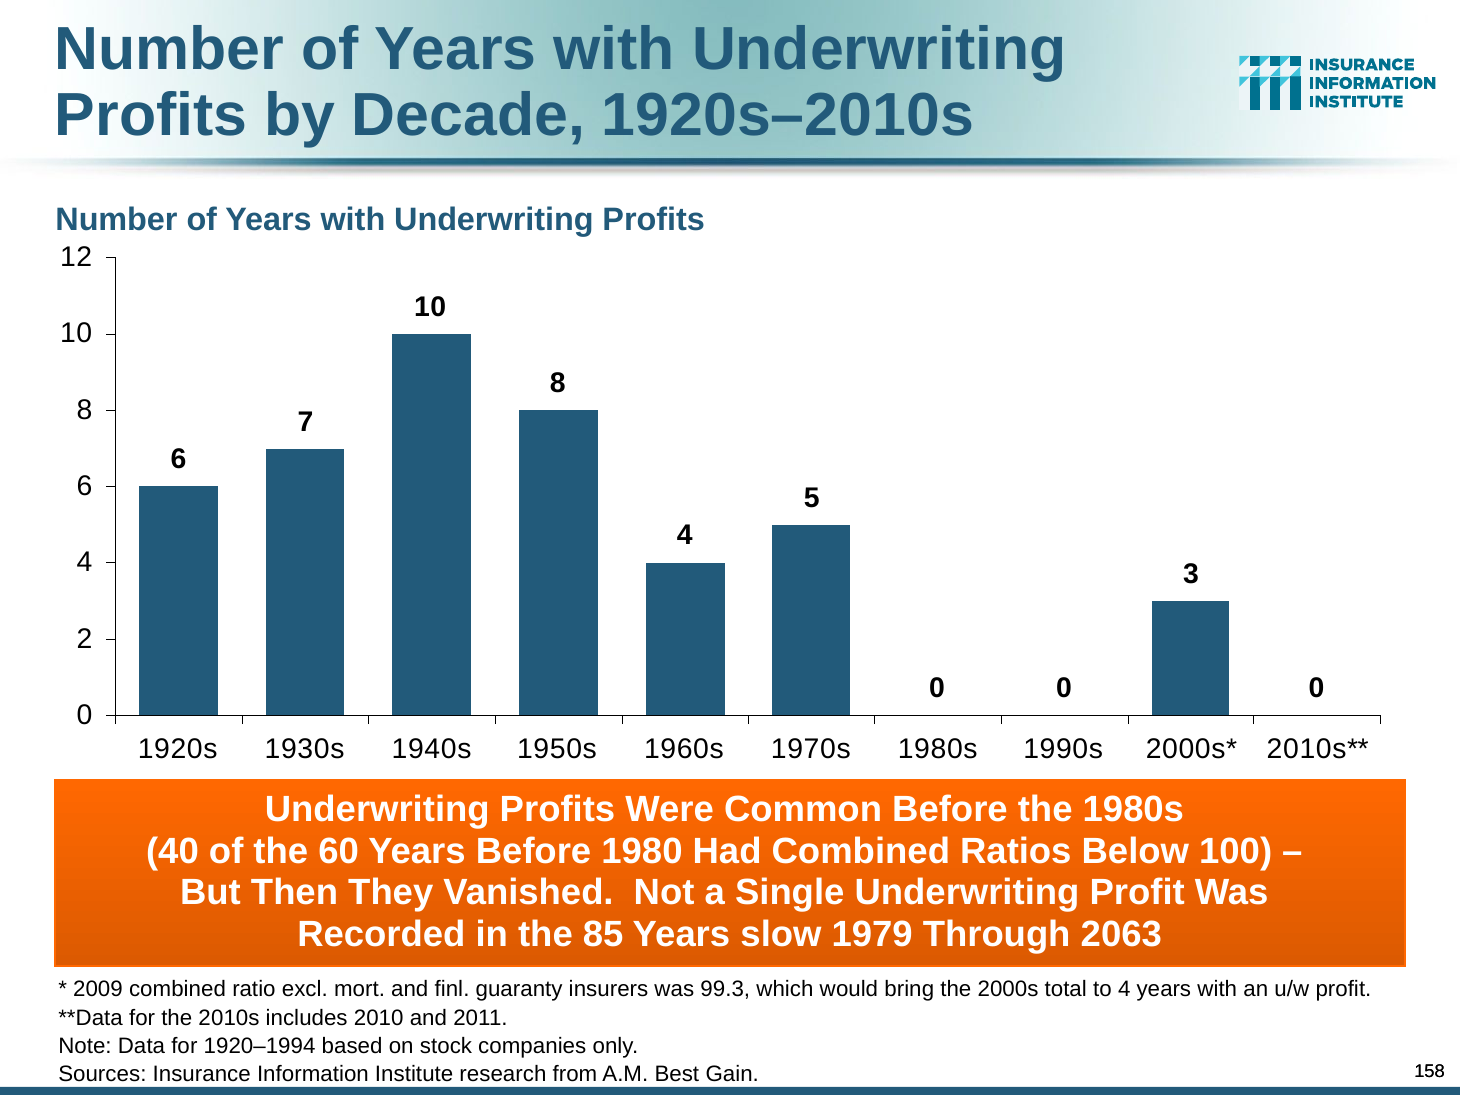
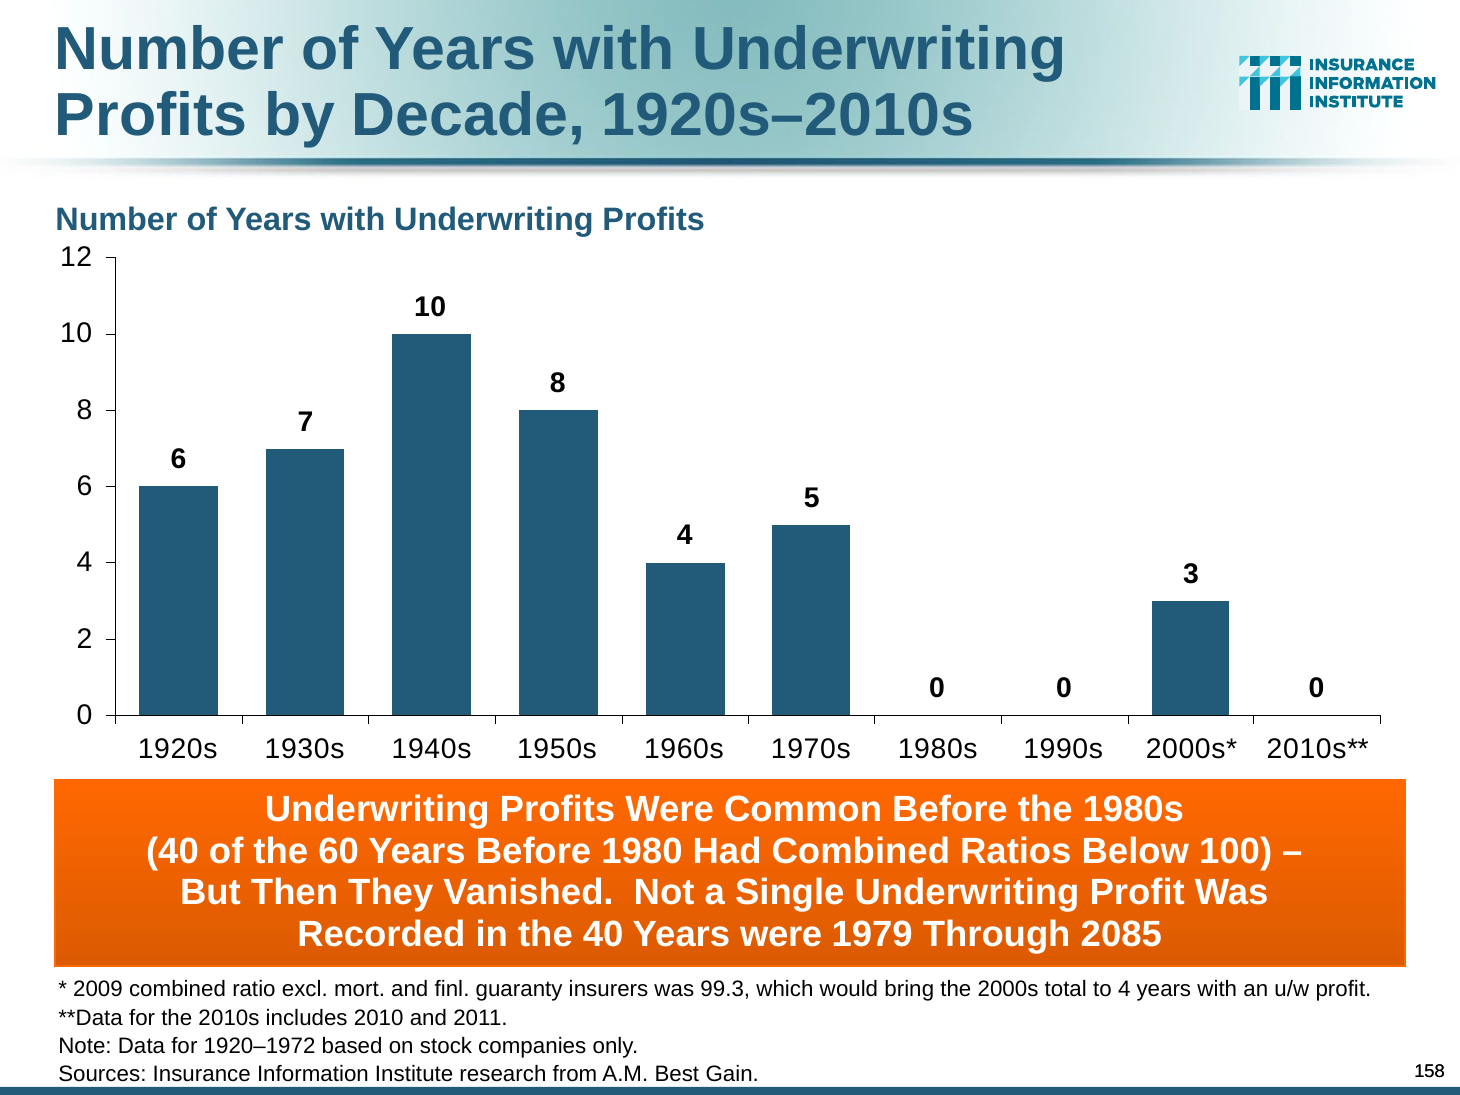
the 85: 85 -> 40
Years slow: slow -> were
2063: 2063 -> 2085
1920–1994: 1920–1994 -> 1920–1972
